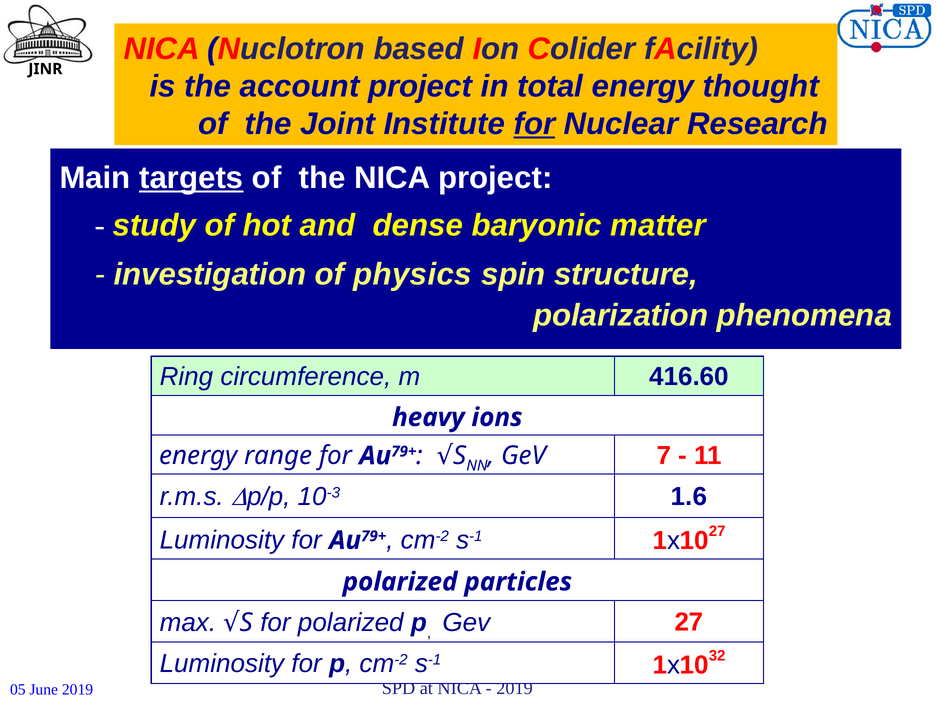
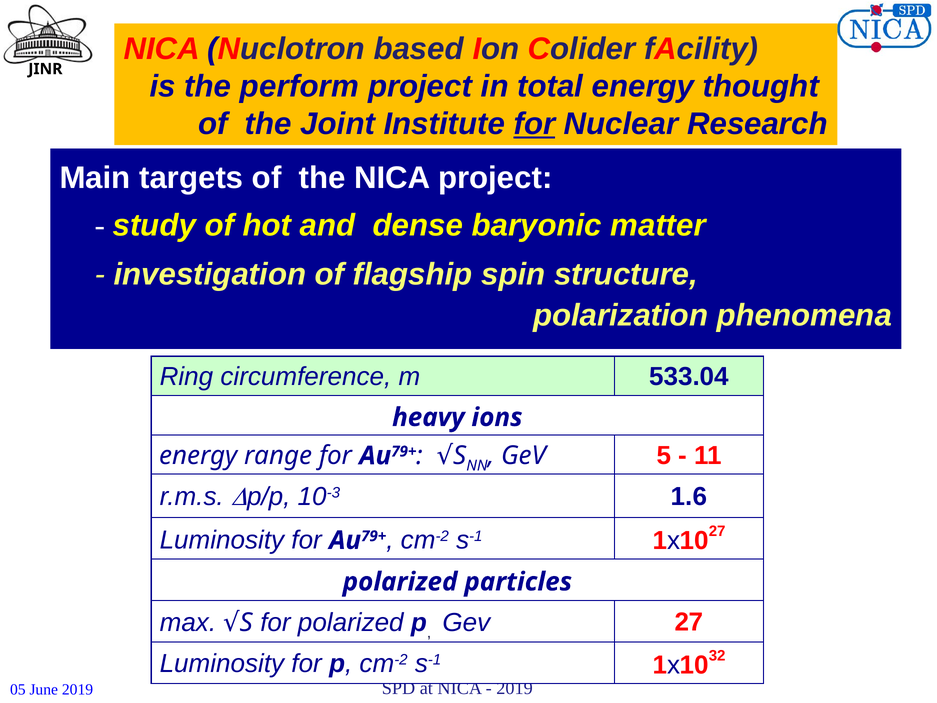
account: account -> perform
targets underline: present -> none
physics: physics -> flagship
416.60: 416.60 -> 533.04
7: 7 -> 5
